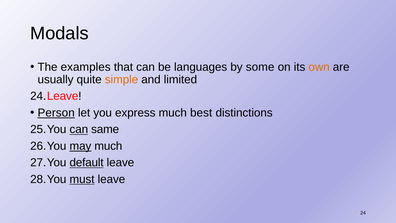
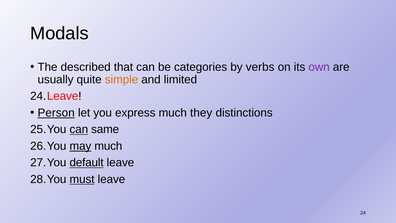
examples: examples -> described
languages: languages -> categories
some: some -> verbs
own colour: orange -> purple
best: best -> they
